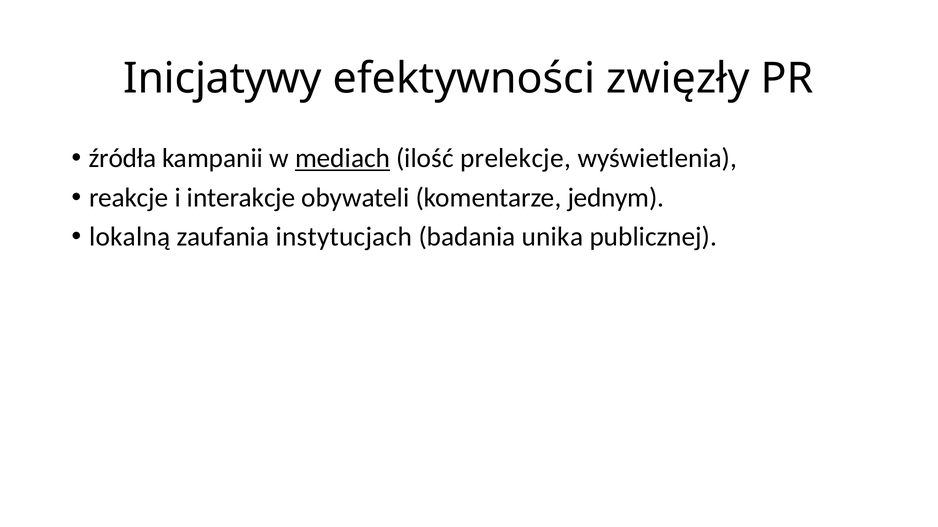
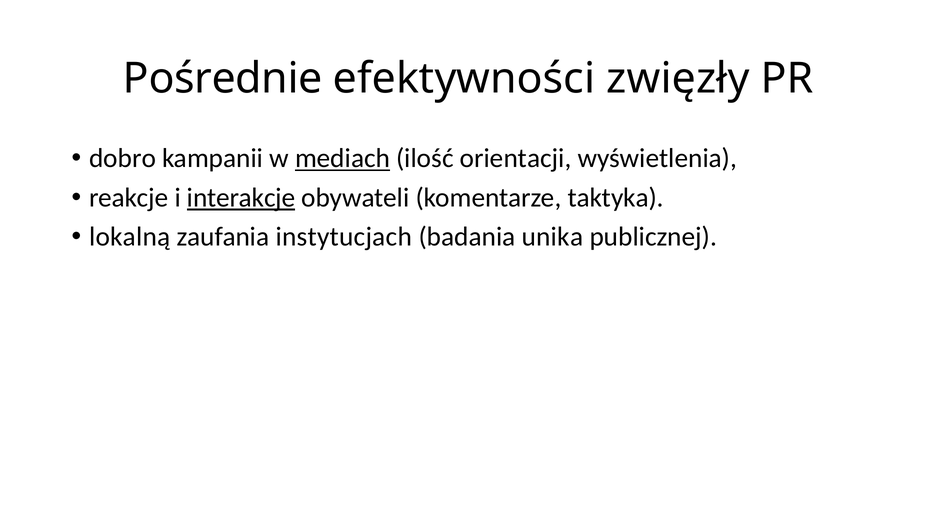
Inicjatywy: Inicjatywy -> Pośrednie
źródła: źródła -> dobro
prelekcje: prelekcje -> orientacji
interakcje underline: none -> present
jednym: jednym -> taktyka
